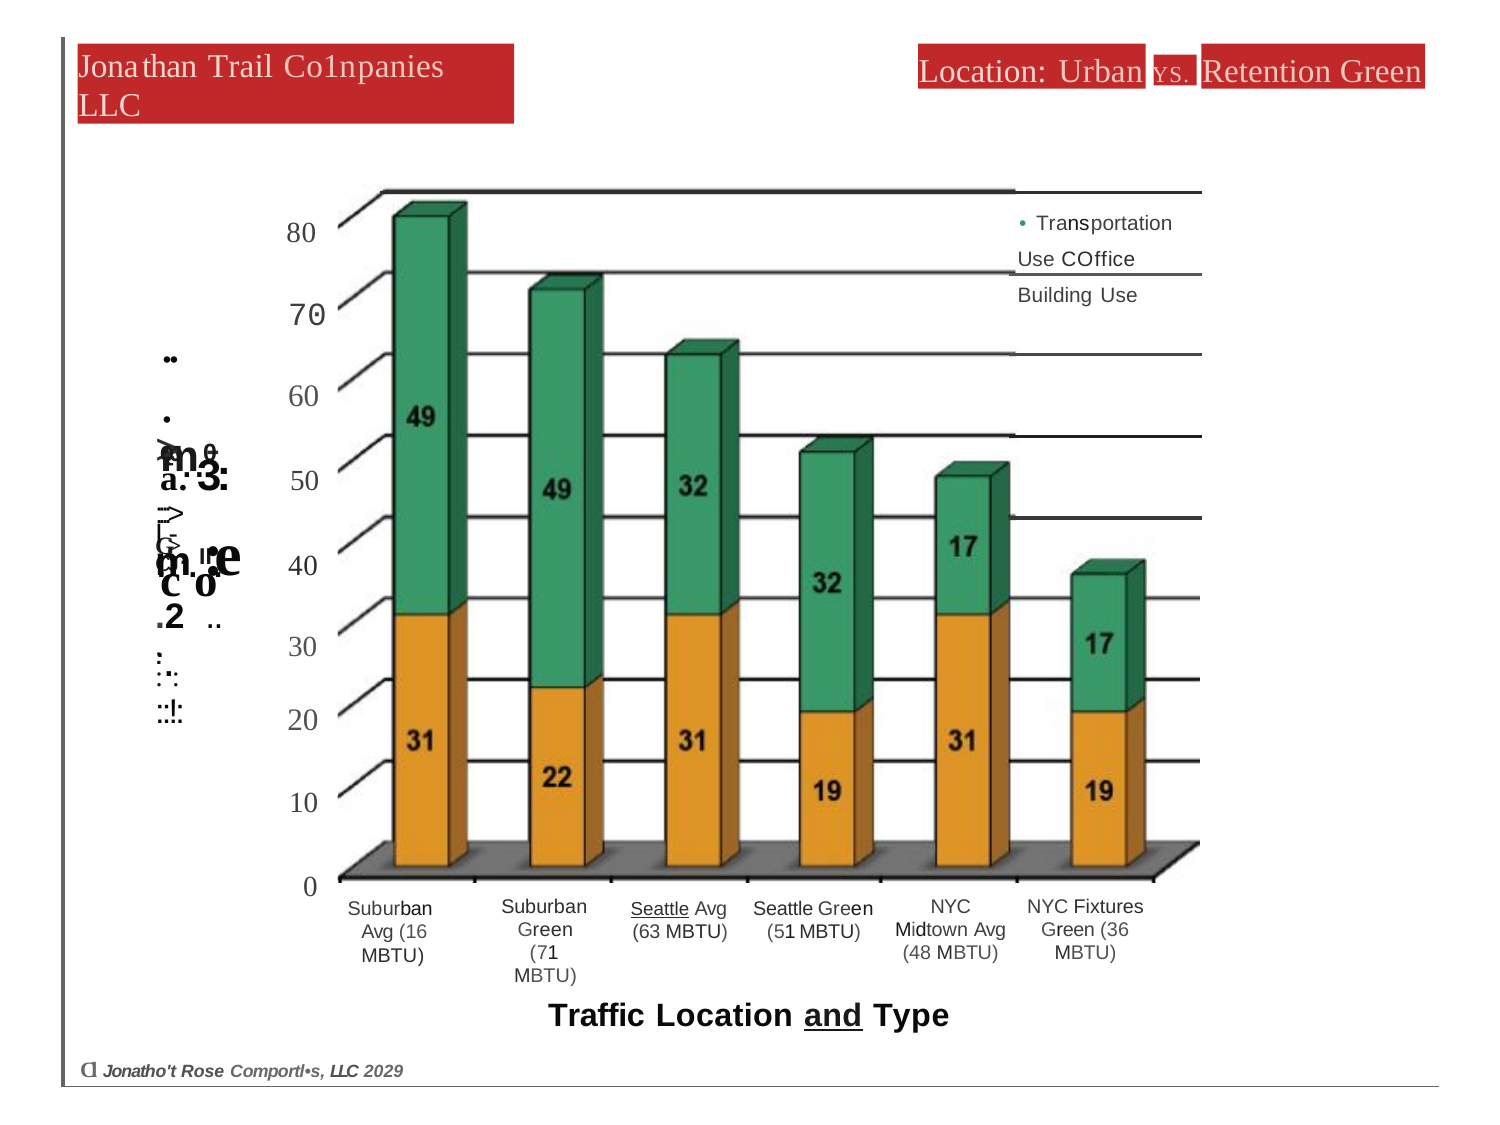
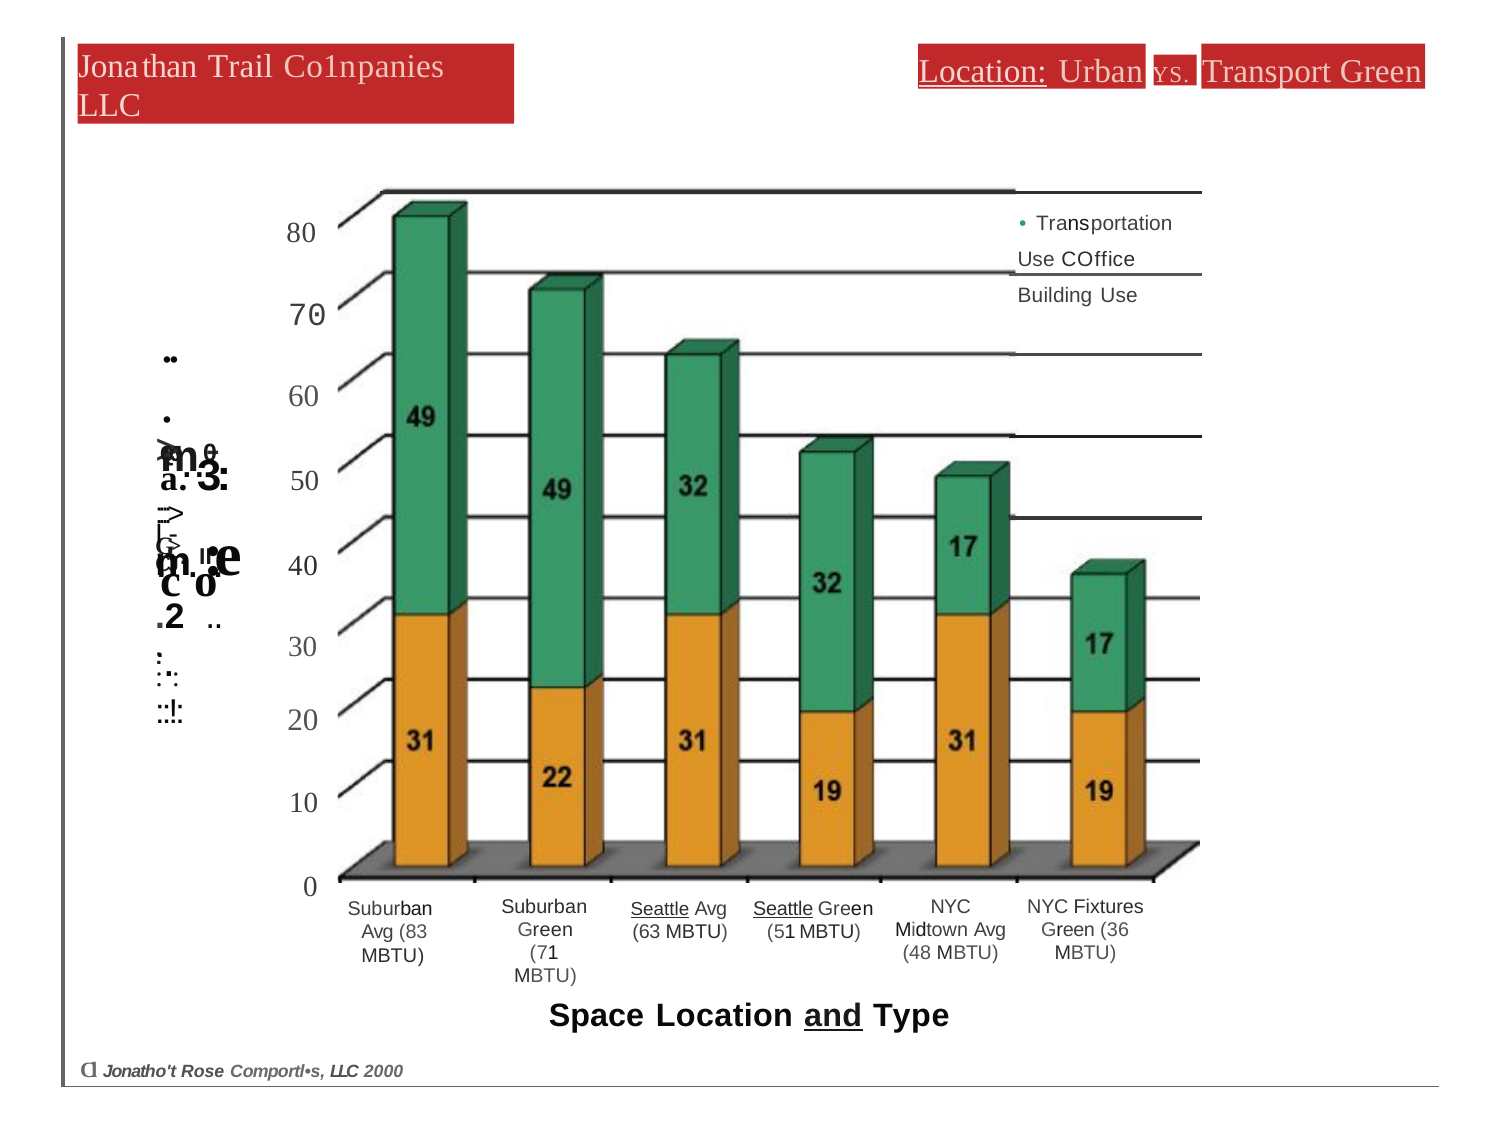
Location at (983, 72) underline: none -> present
Retention: Retention -> Transport
Seattle at (783, 909) underline: none -> present
16: 16 -> 83
Traffic: Traffic -> Space
2029: 2029 -> 2000
